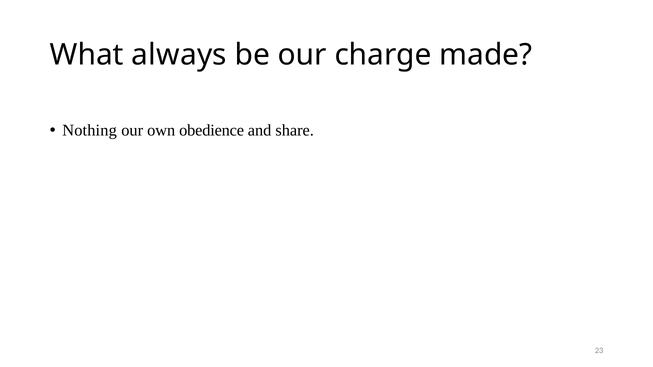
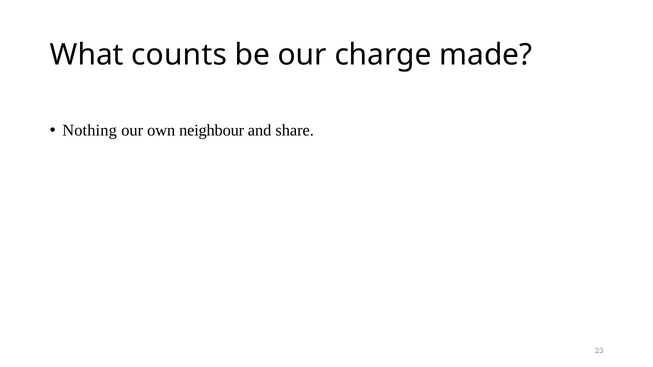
always: always -> counts
obedience: obedience -> neighbour
